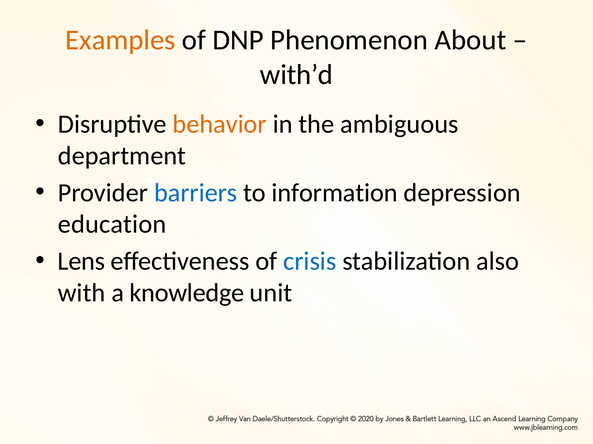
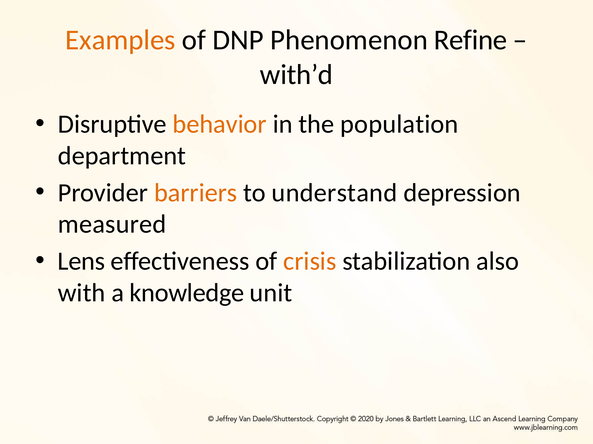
About: About -> Refine
ambiguous: ambiguous -> population
barriers colour: blue -> orange
information: information -> understand
education: education -> measured
crisis colour: blue -> orange
